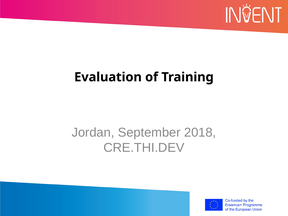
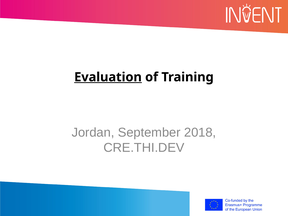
Evaluation at (108, 77) underline: none -> present
